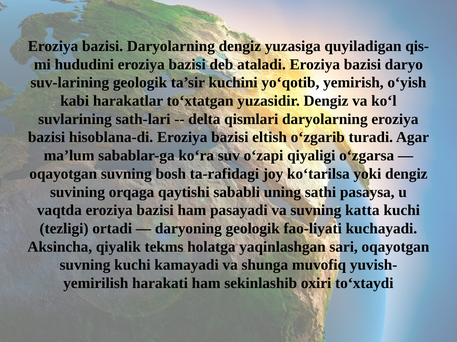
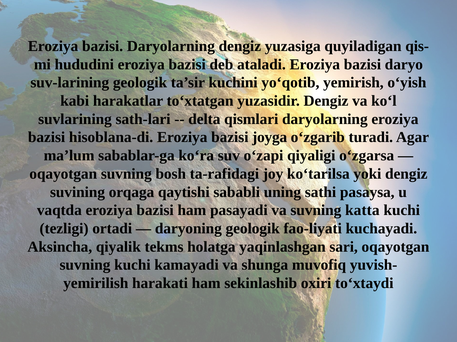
eltish: eltish -> joyga
